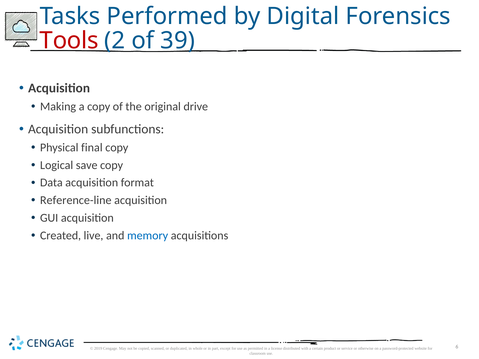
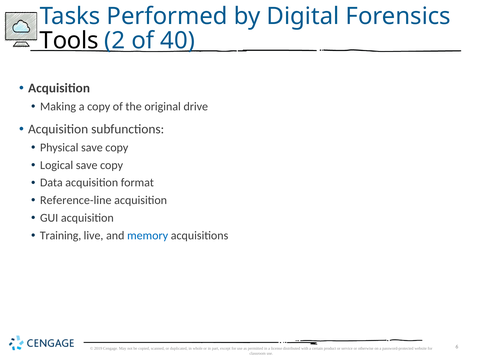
Tools colour: red -> black
39: 39 -> 40
Physical final: final -> save
Created: Created -> Training
